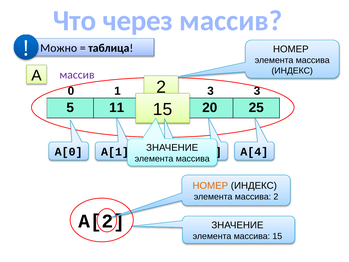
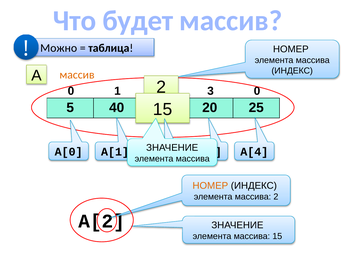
через: через -> будет
массив at (77, 75) colour: purple -> orange
3 3: 3 -> 0
11: 11 -> 40
